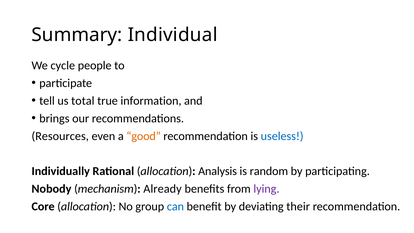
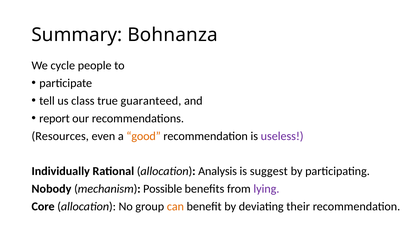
Individual: Individual -> Bohnanza
total: total -> class
information: information -> guaranteed
brings: brings -> report
useless colour: blue -> purple
random: random -> suggest
Already: Already -> Possible
can colour: blue -> orange
